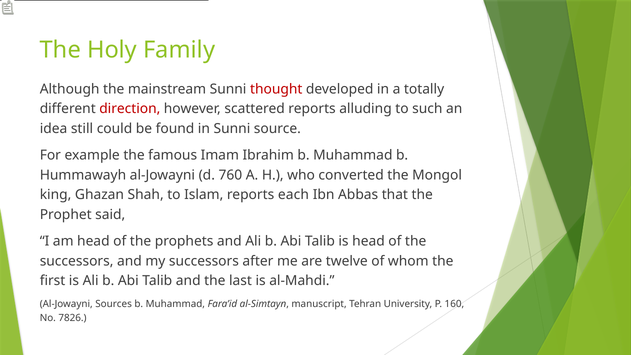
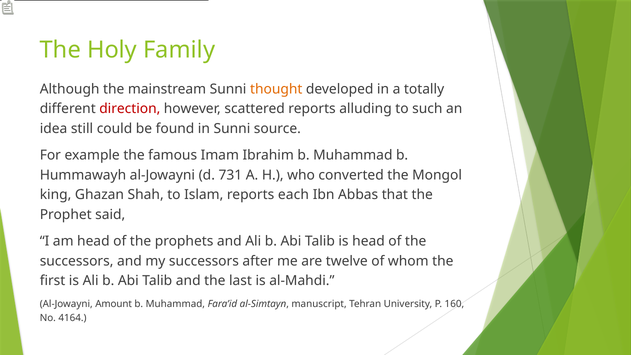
thought colour: red -> orange
760: 760 -> 731
Sources: Sources -> Amount
7826: 7826 -> 4164
